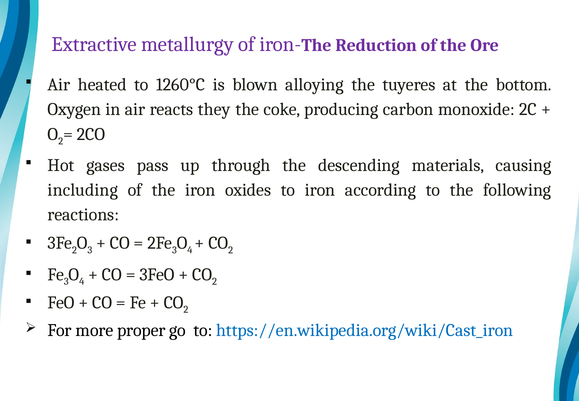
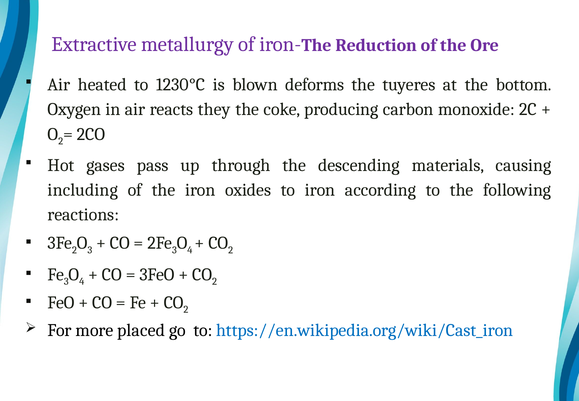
1260°C: 1260°C -> 1230°C
alloying: alloying -> deforms
proper: proper -> placed
